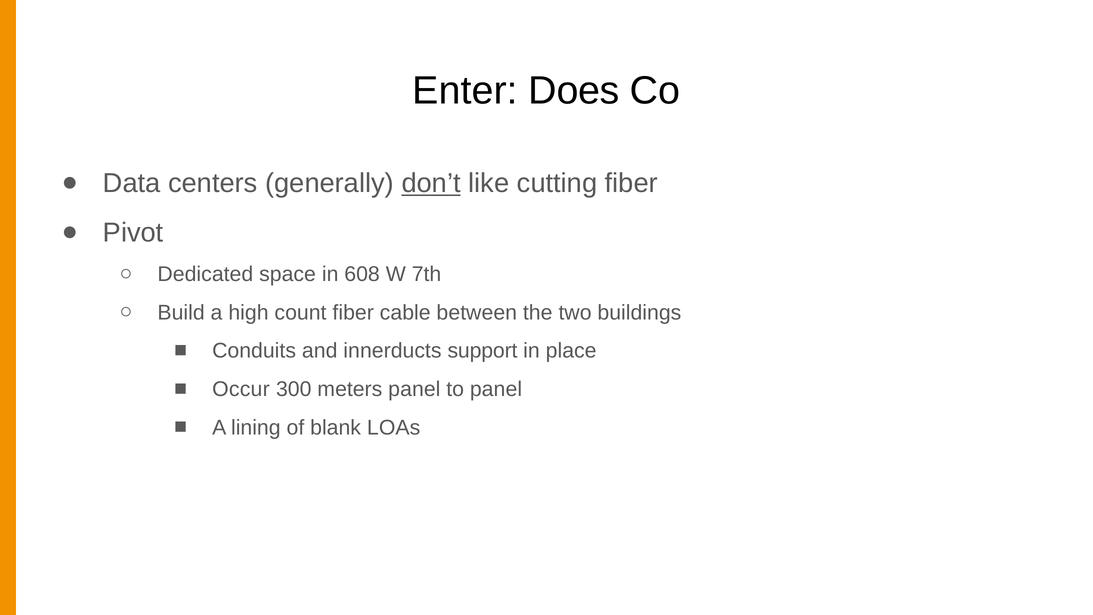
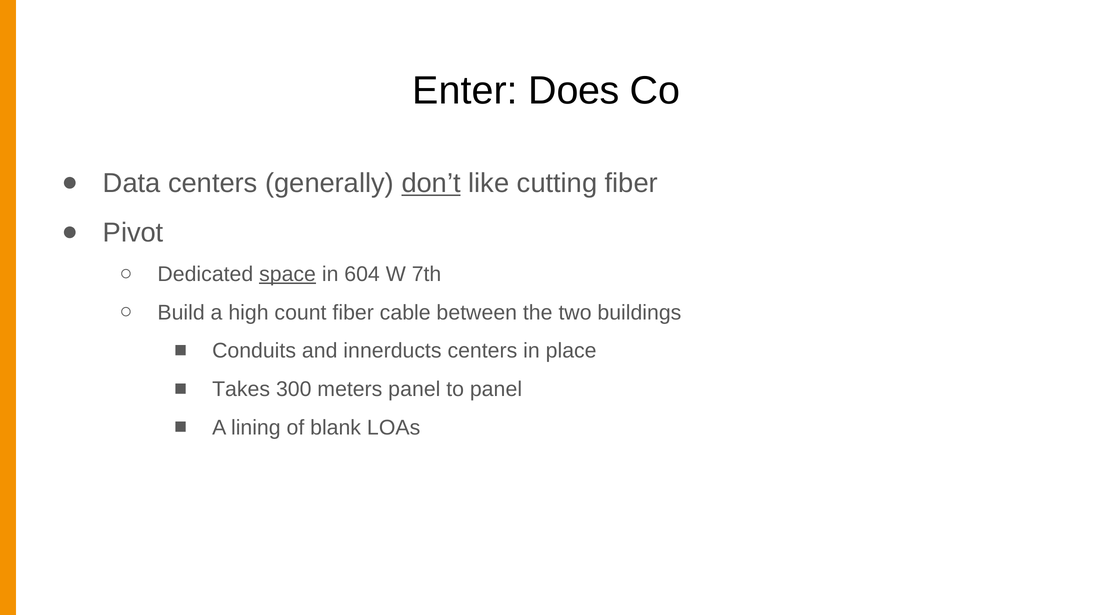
space underline: none -> present
608: 608 -> 604
innerducts support: support -> centers
Occur: Occur -> Takes
